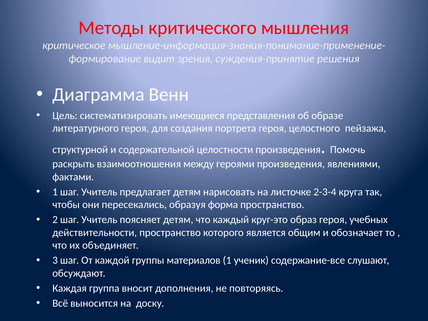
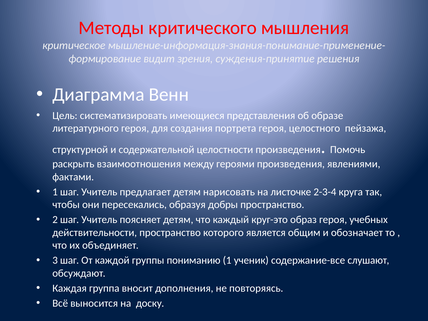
форма: форма -> добры
материалов: материалов -> пониманию
